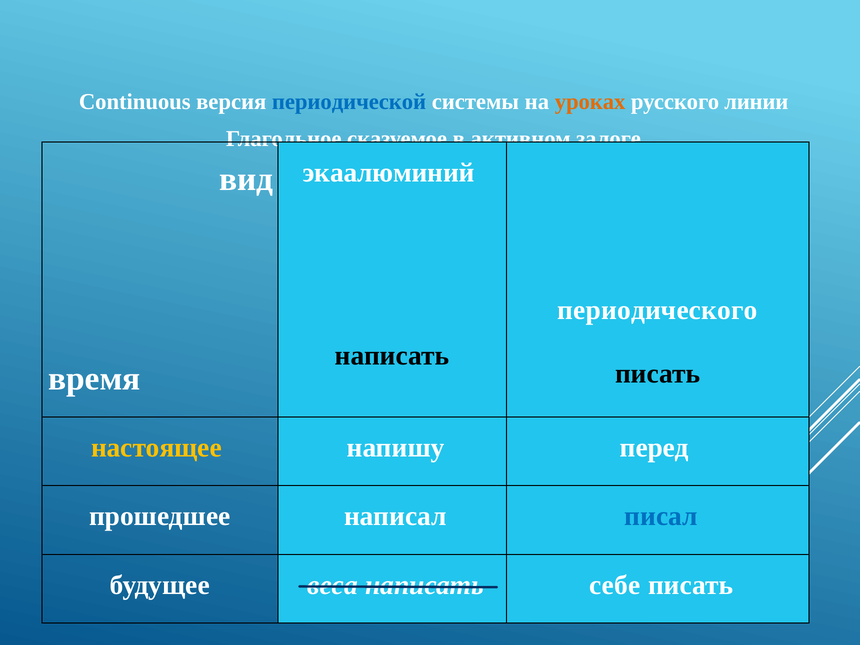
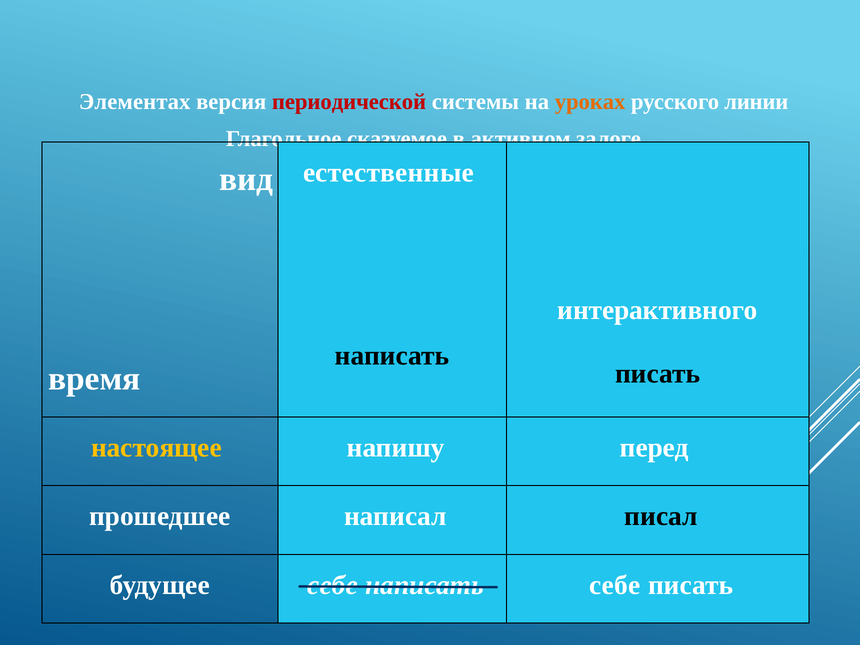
Continuous: Continuous -> Элементах
периодической colour: blue -> red
экаалюминий: экаалюминий -> естественные
периодического: периодического -> интерактивного
писал colour: blue -> black
будущее веса: веса -> себе
